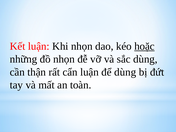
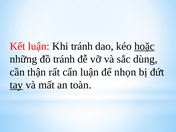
Khi nhọn: nhọn -> tránh
đồ nhọn: nhọn -> tránh
để dùng: dùng -> nhọn
tay underline: none -> present
